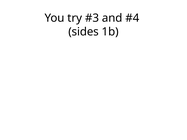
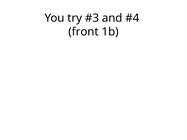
sides: sides -> front
